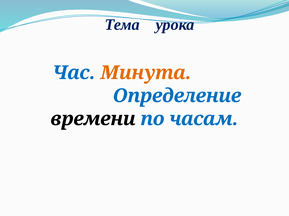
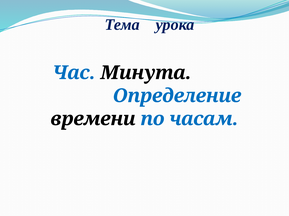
Минута colour: orange -> black
